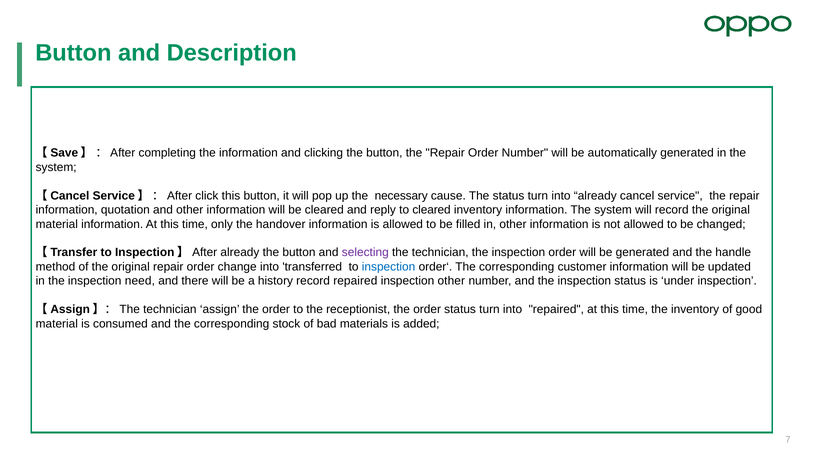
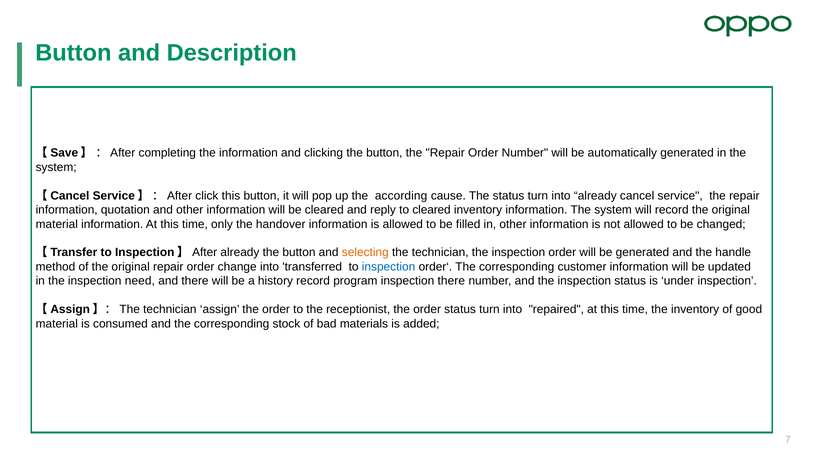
necessary: necessary -> according
selecting colour: purple -> orange
record repaired: repaired -> program
inspection other: other -> there
